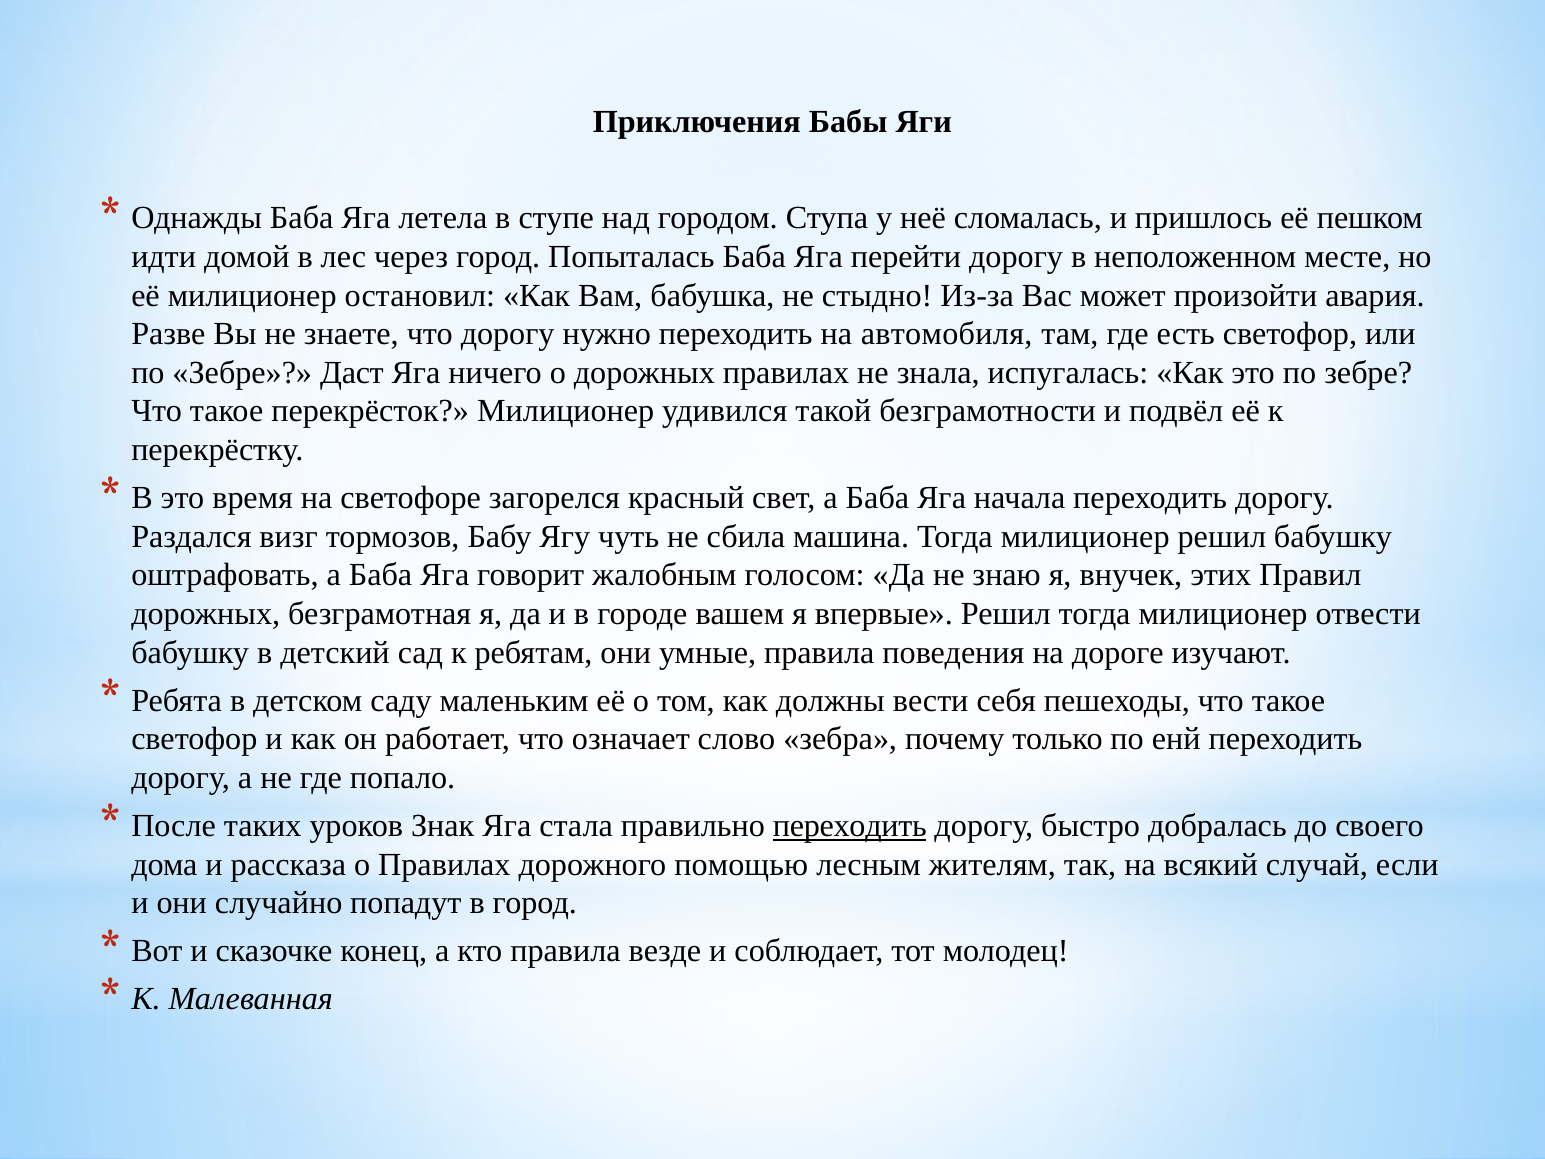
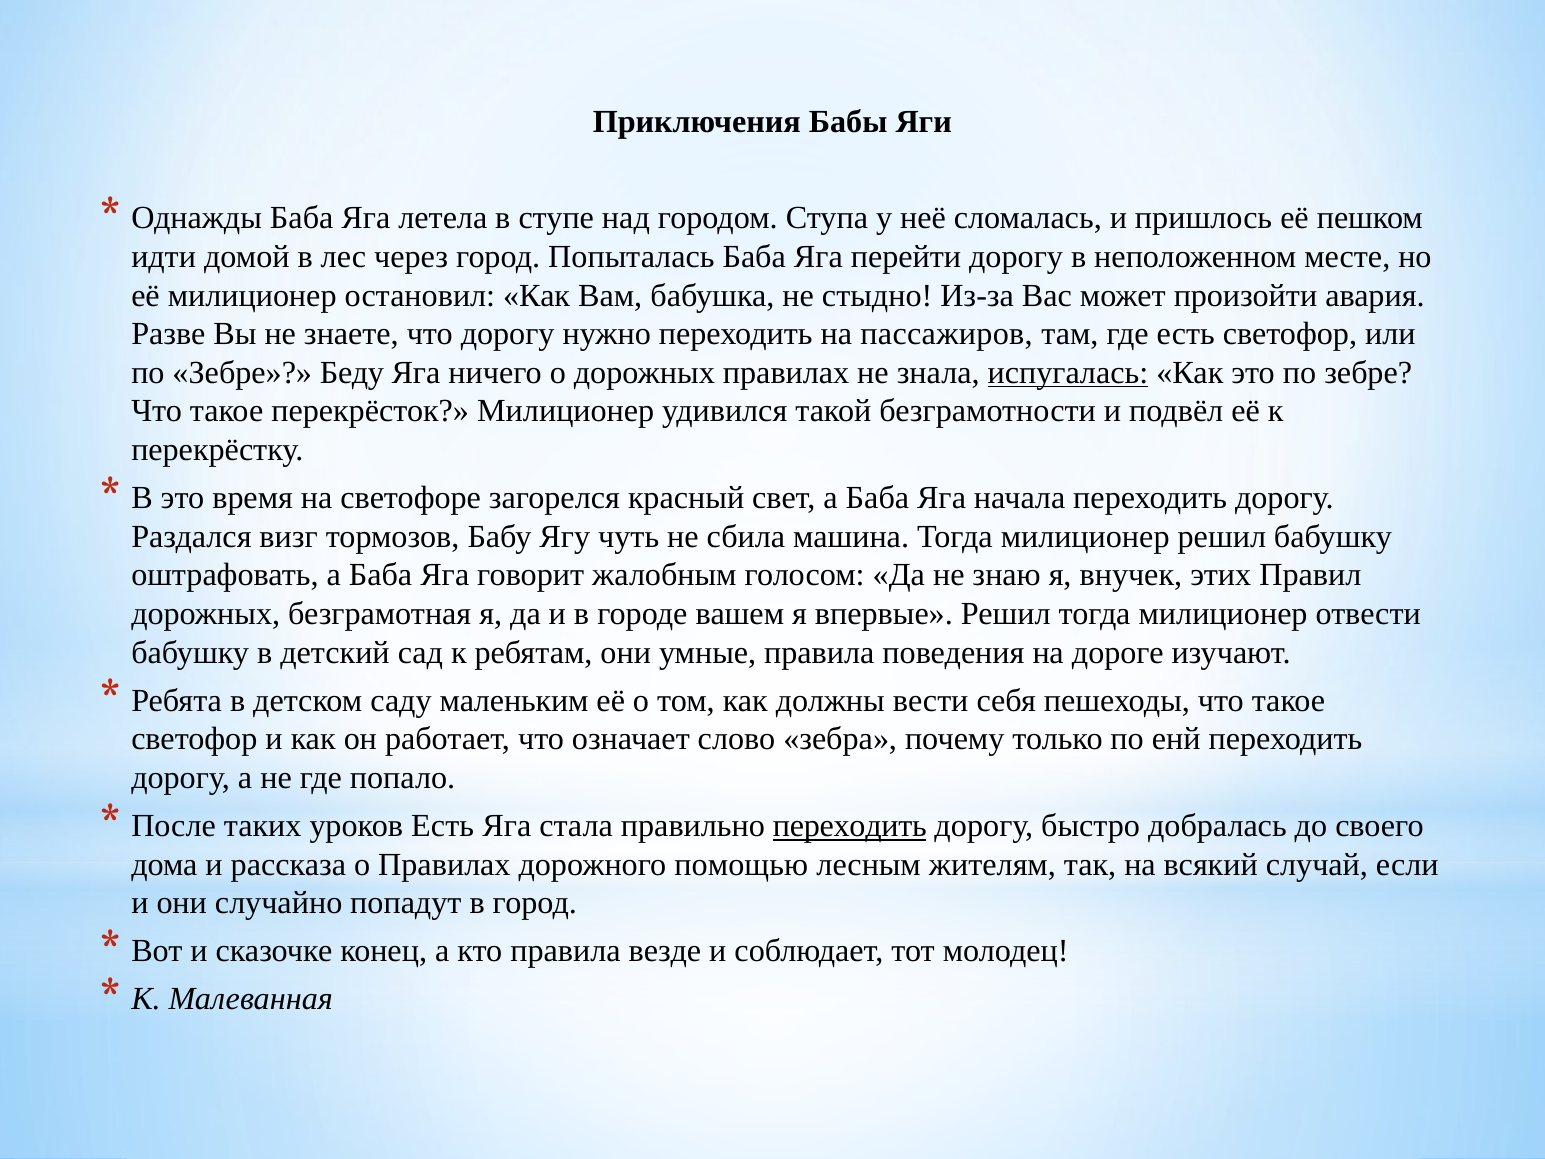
автомобиля: автомобиля -> пассажиров
Даст: Даст -> Беду
испугалась underline: none -> present
уроков Знак: Знак -> Есть
